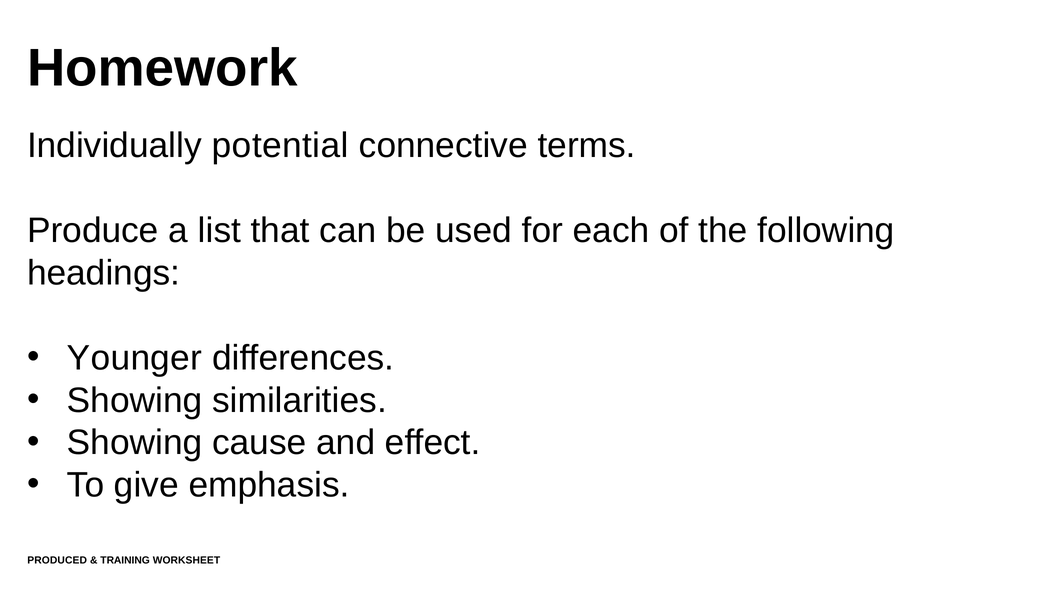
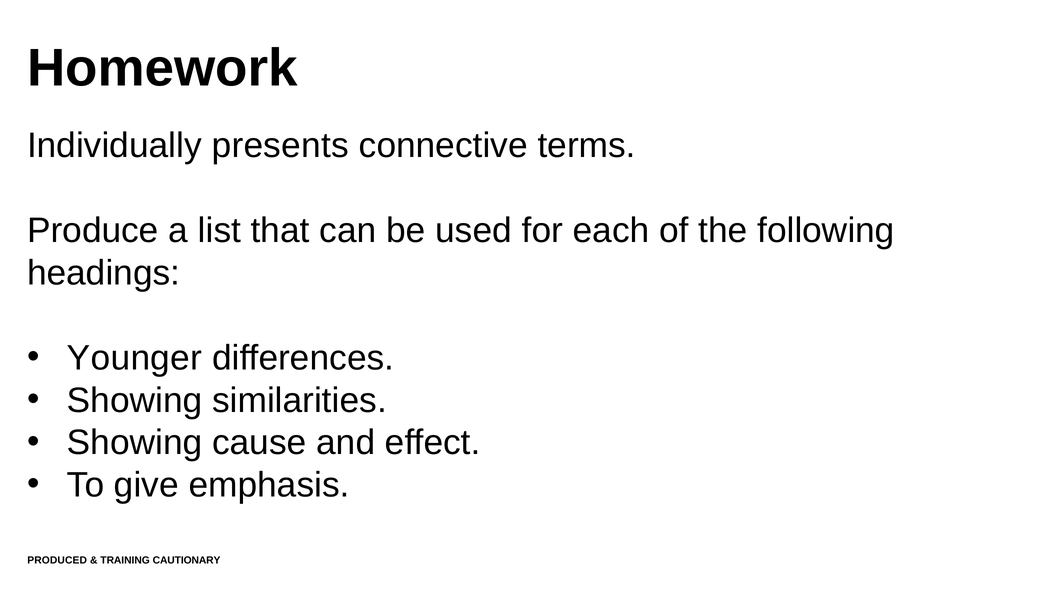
potential: potential -> presents
WORKSHEET: WORKSHEET -> CAUTIONARY
